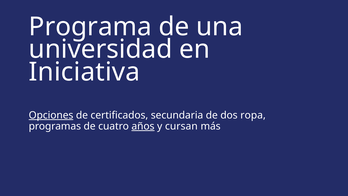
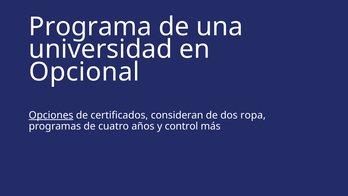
Iniciativa: Iniciativa -> Opcional
secundaria: secundaria -> consideran
años underline: present -> none
cursan: cursan -> control
